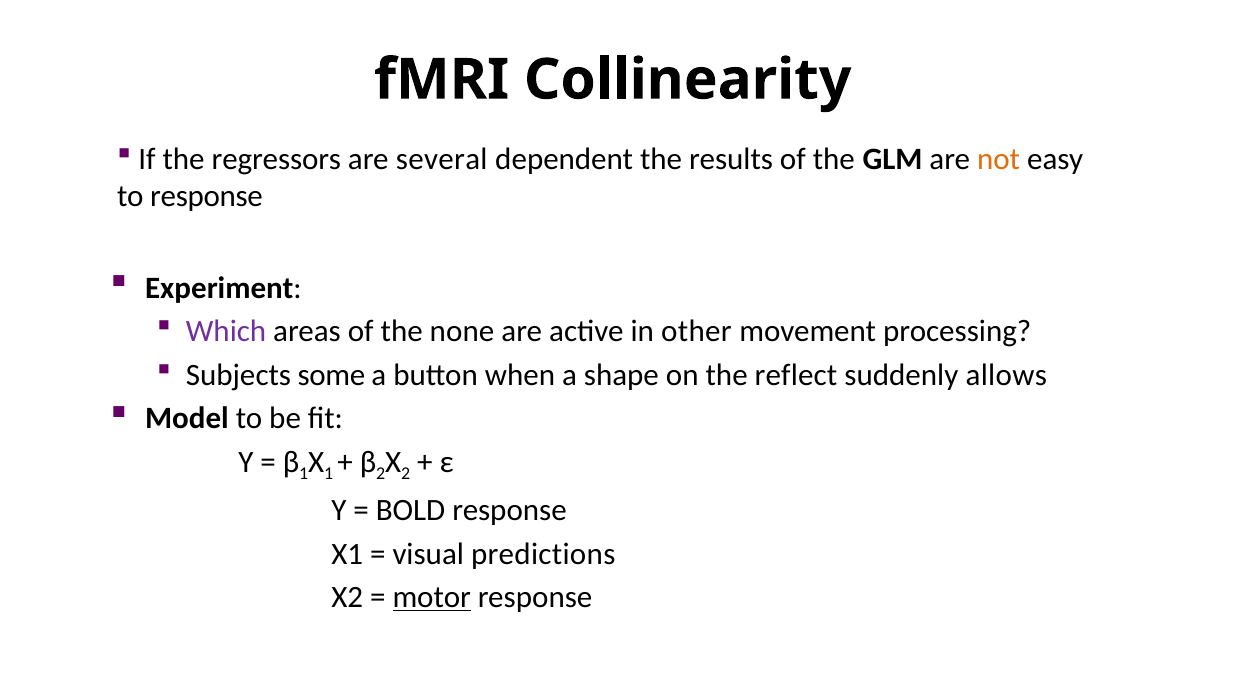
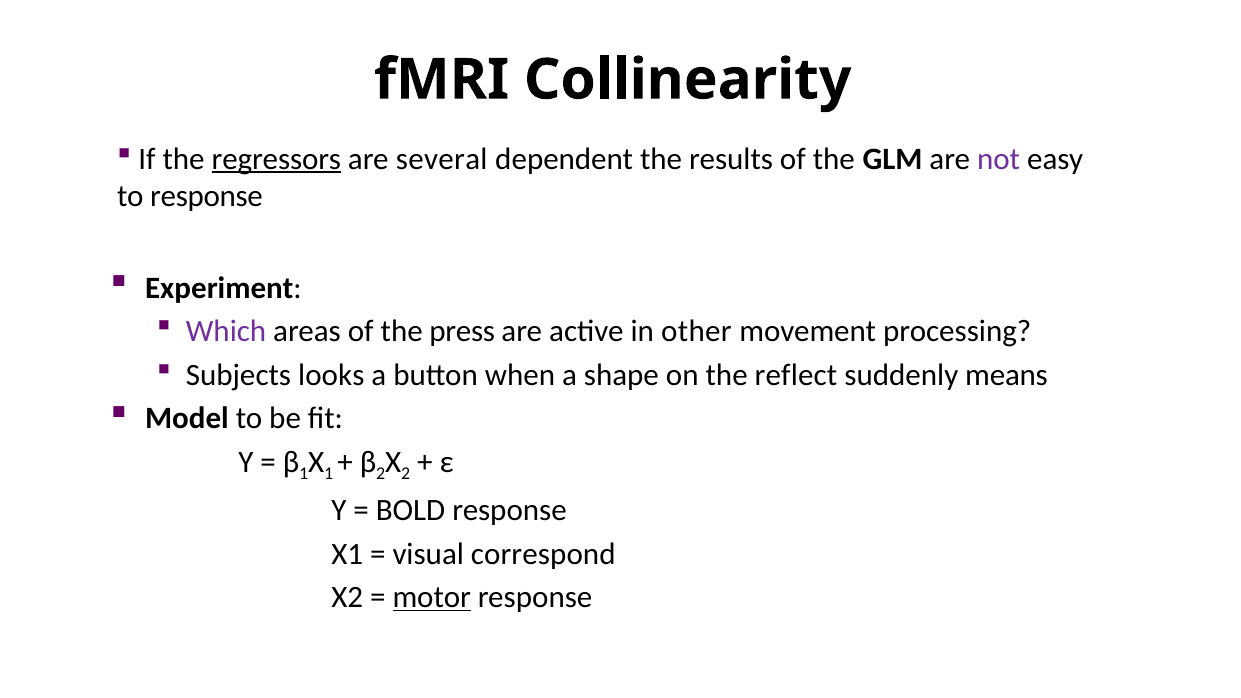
regressors underline: none -> present
not colour: orange -> purple
none: none -> press
some: some -> looks
allows: allows -> means
predictions: predictions -> correspond
